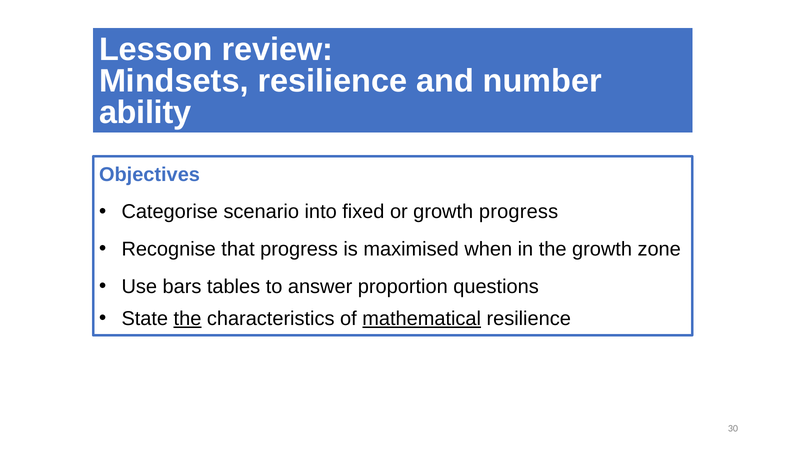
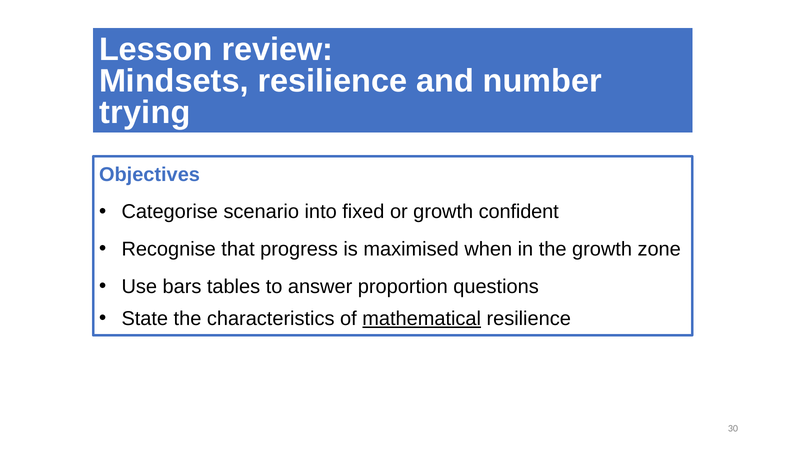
ability: ability -> trying
growth progress: progress -> confident
the at (187, 319) underline: present -> none
